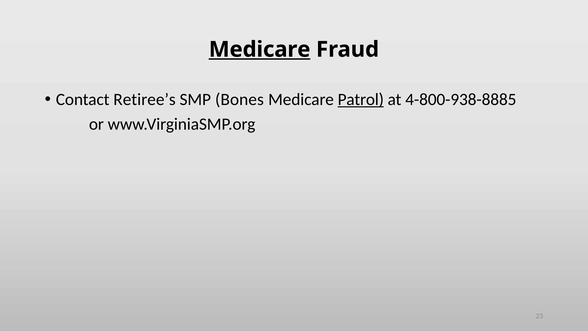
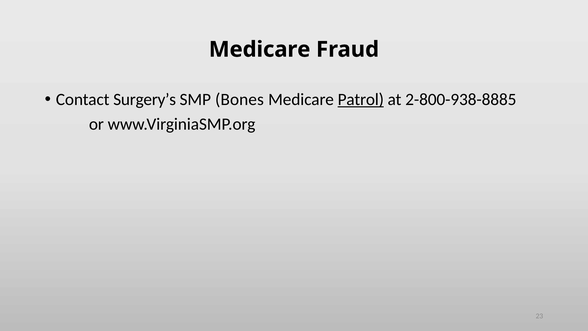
Medicare at (260, 49) underline: present -> none
Retiree’s: Retiree’s -> Surgery’s
4-800-938-8885: 4-800-938-8885 -> 2-800-938-8885
